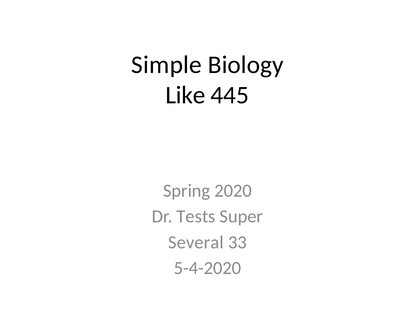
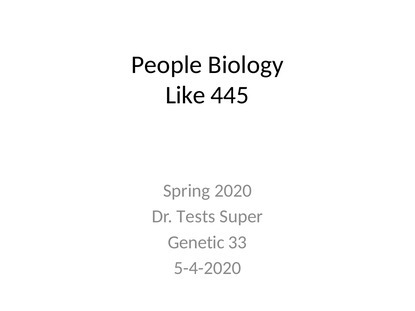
Simple: Simple -> People
Several: Several -> Genetic
